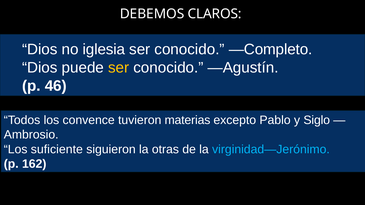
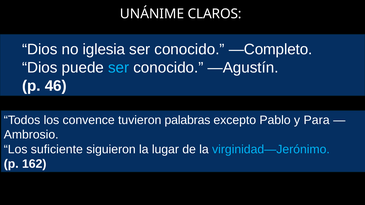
DEBEMOS: DEBEMOS -> UNÁNIME
ser at (119, 68) colour: yellow -> light blue
materias: materias -> palabras
Siglo: Siglo -> Para
otras: otras -> lugar
